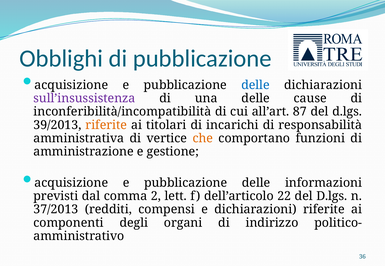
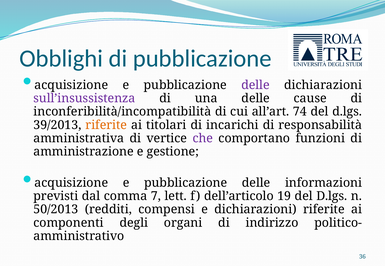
delle at (255, 85) colour: blue -> purple
87: 87 -> 74
che colour: orange -> purple
2: 2 -> 7
22: 22 -> 19
37/2013: 37/2013 -> 50/2013
